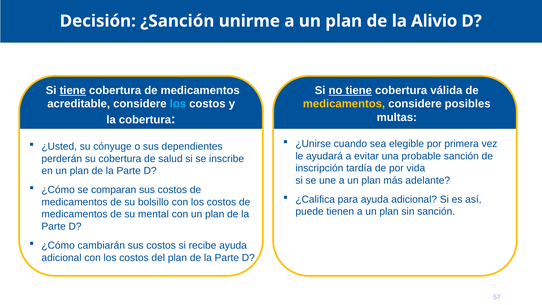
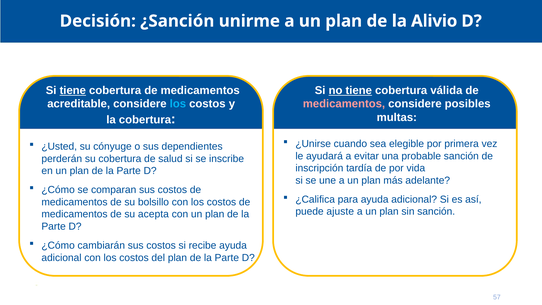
medicamentos at (344, 104) colour: yellow -> pink
tienen: tienen -> ajuste
mental: mental -> acepta
